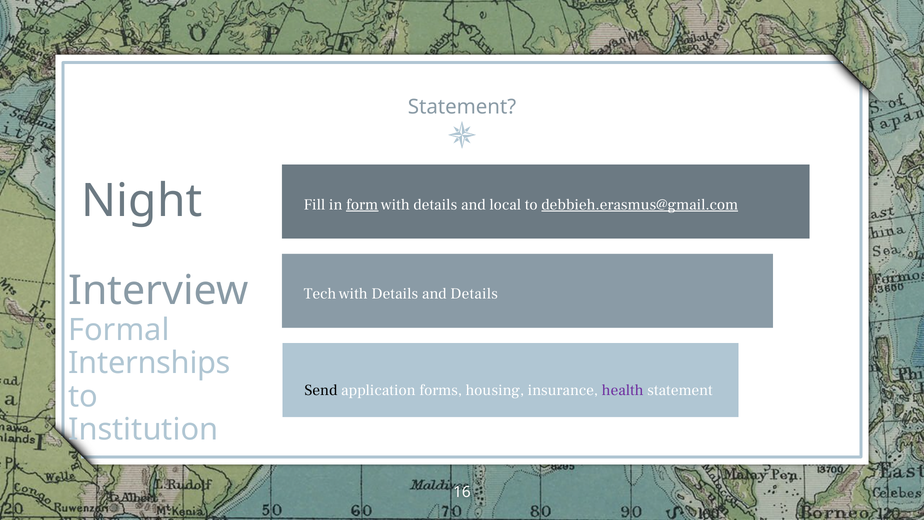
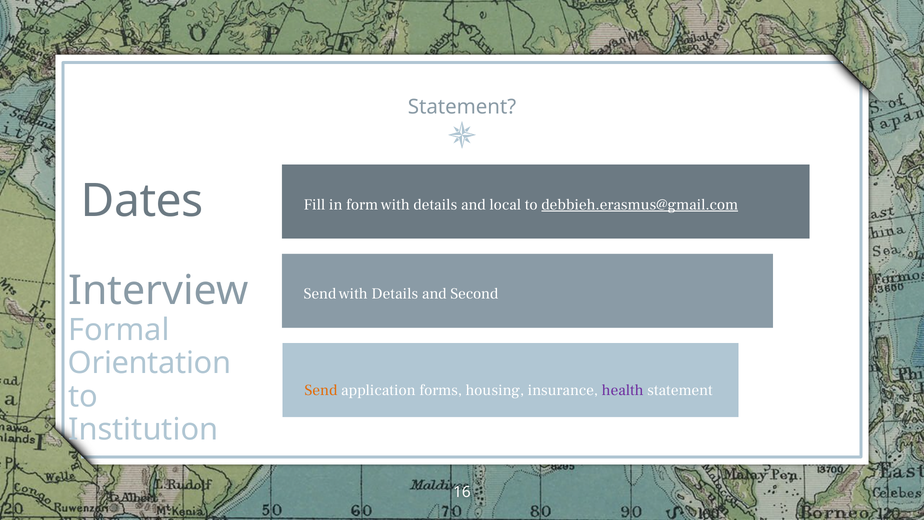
Night: Night -> Dates
form underline: present -> none
Interview Tech: Tech -> Send
and Details: Details -> Second
Internships: Internships -> Orientation
Send at (321, 390) colour: black -> orange
